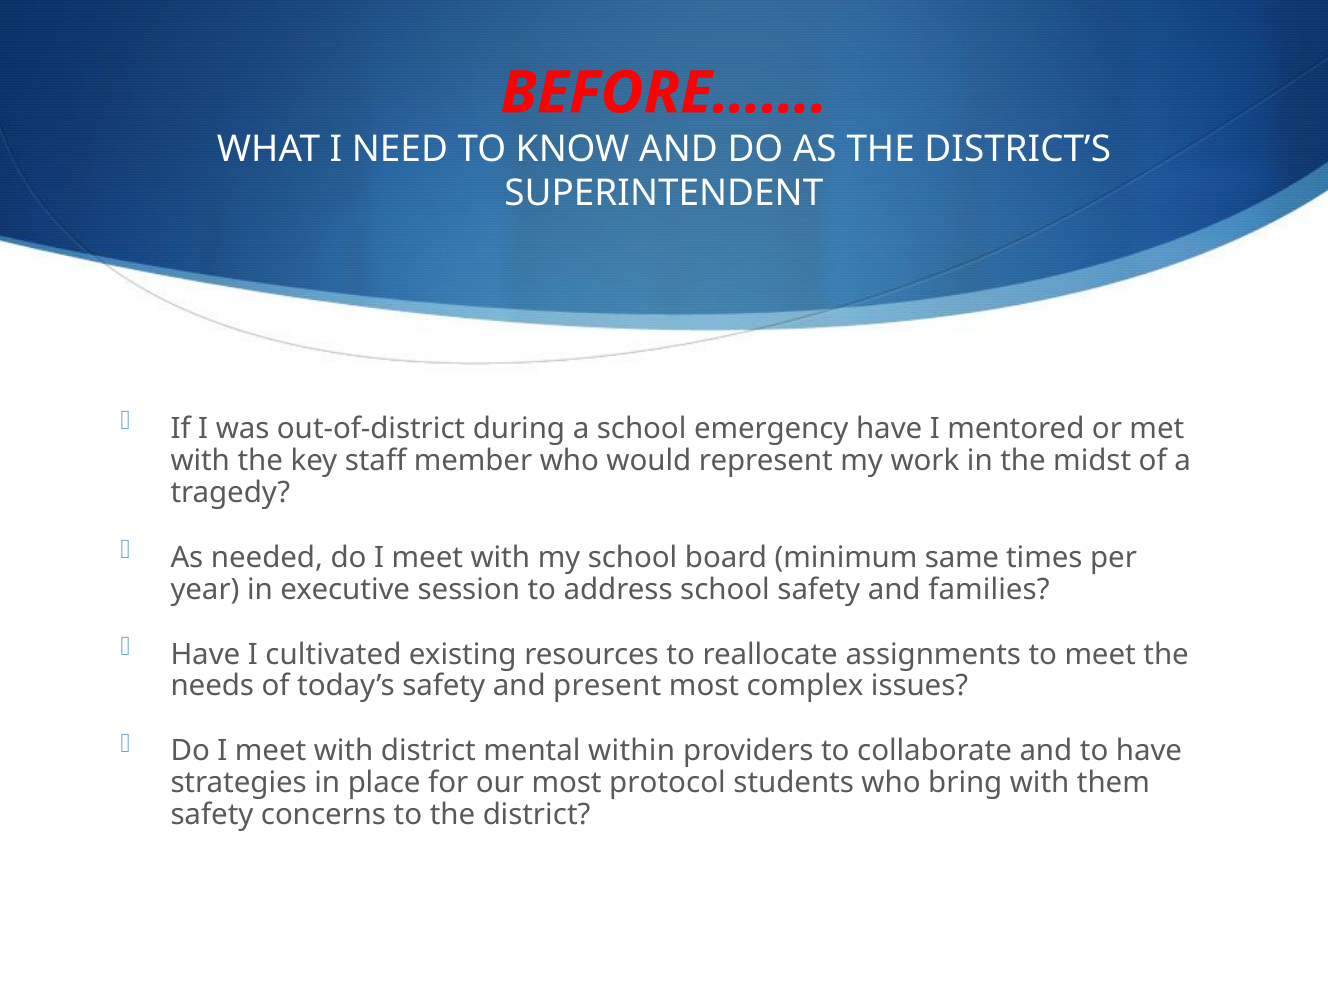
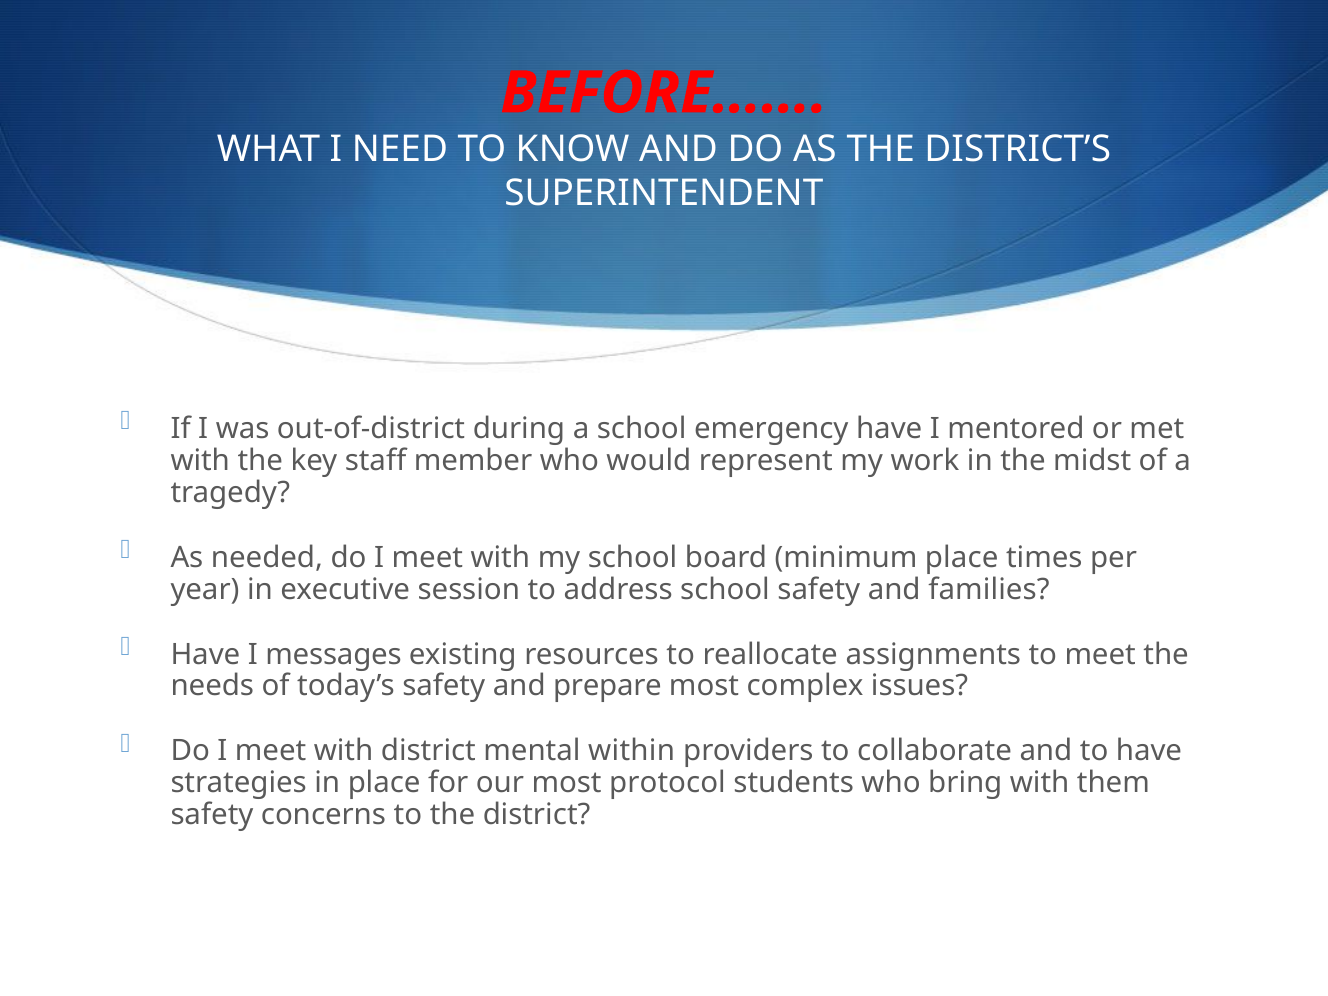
minimum same: same -> place
cultivated: cultivated -> messages
present: present -> prepare
